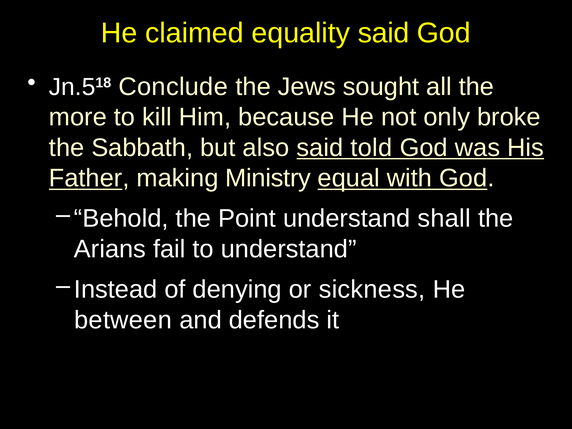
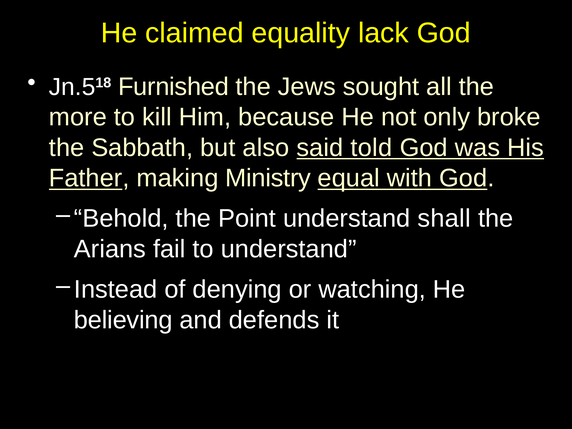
equality said: said -> lack
Conclude: Conclude -> Furnished
sickness: sickness -> watching
between: between -> believing
